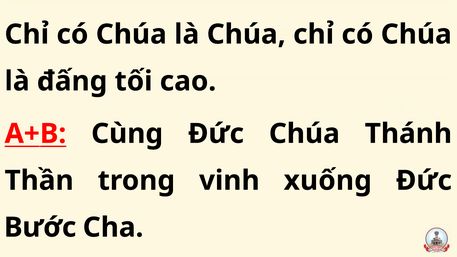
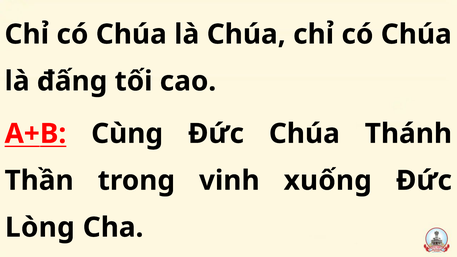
Bước: Bước -> Lòng
